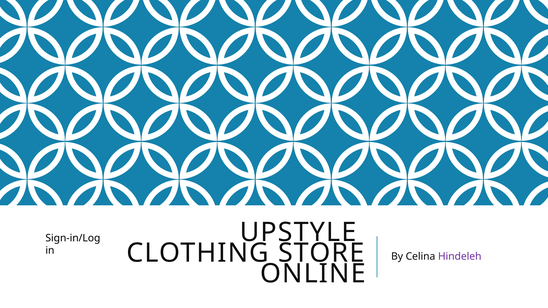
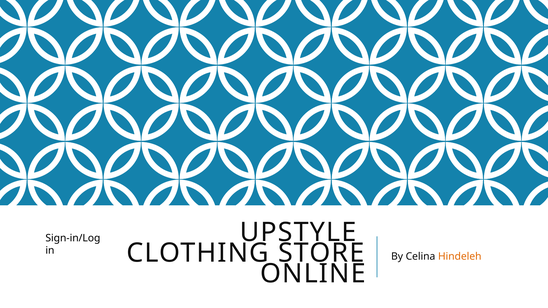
Hindeleh colour: purple -> orange
